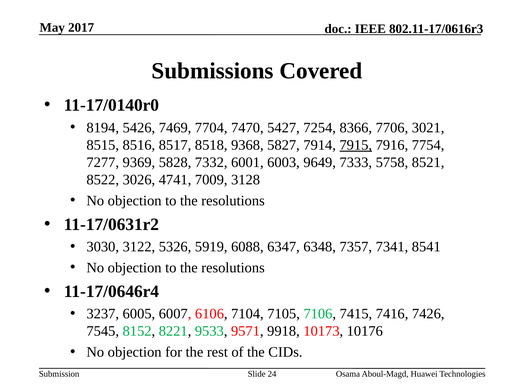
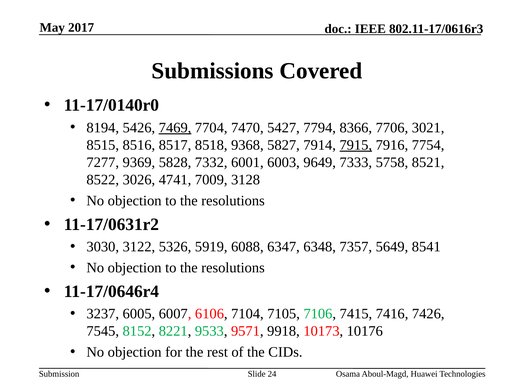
7469 underline: none -> present
7254: 7254 -> 7794
7341: 7341 -> 5649
